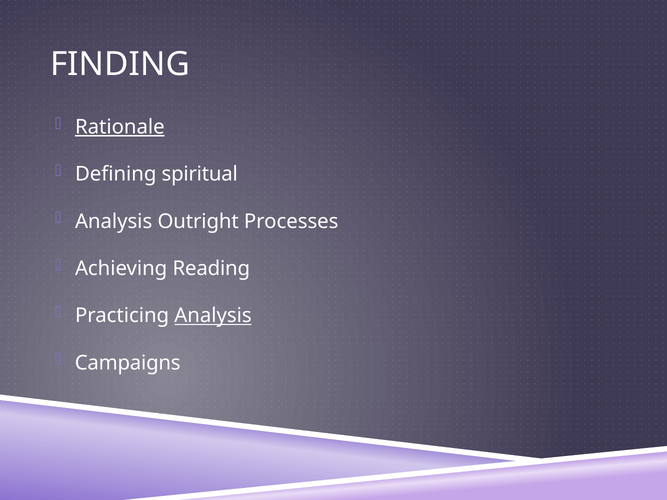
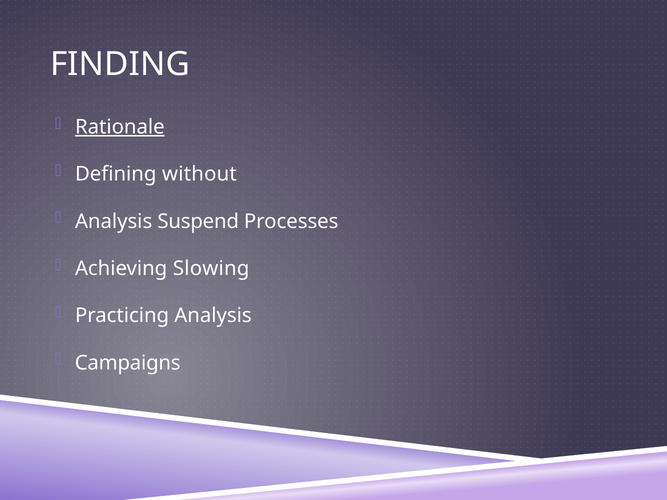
spiritual: spiritual -> without
Outright: Outright -> Suspend
Reading: Reading -> Slowing
Analysis at (213, 316) underline: present -> none
